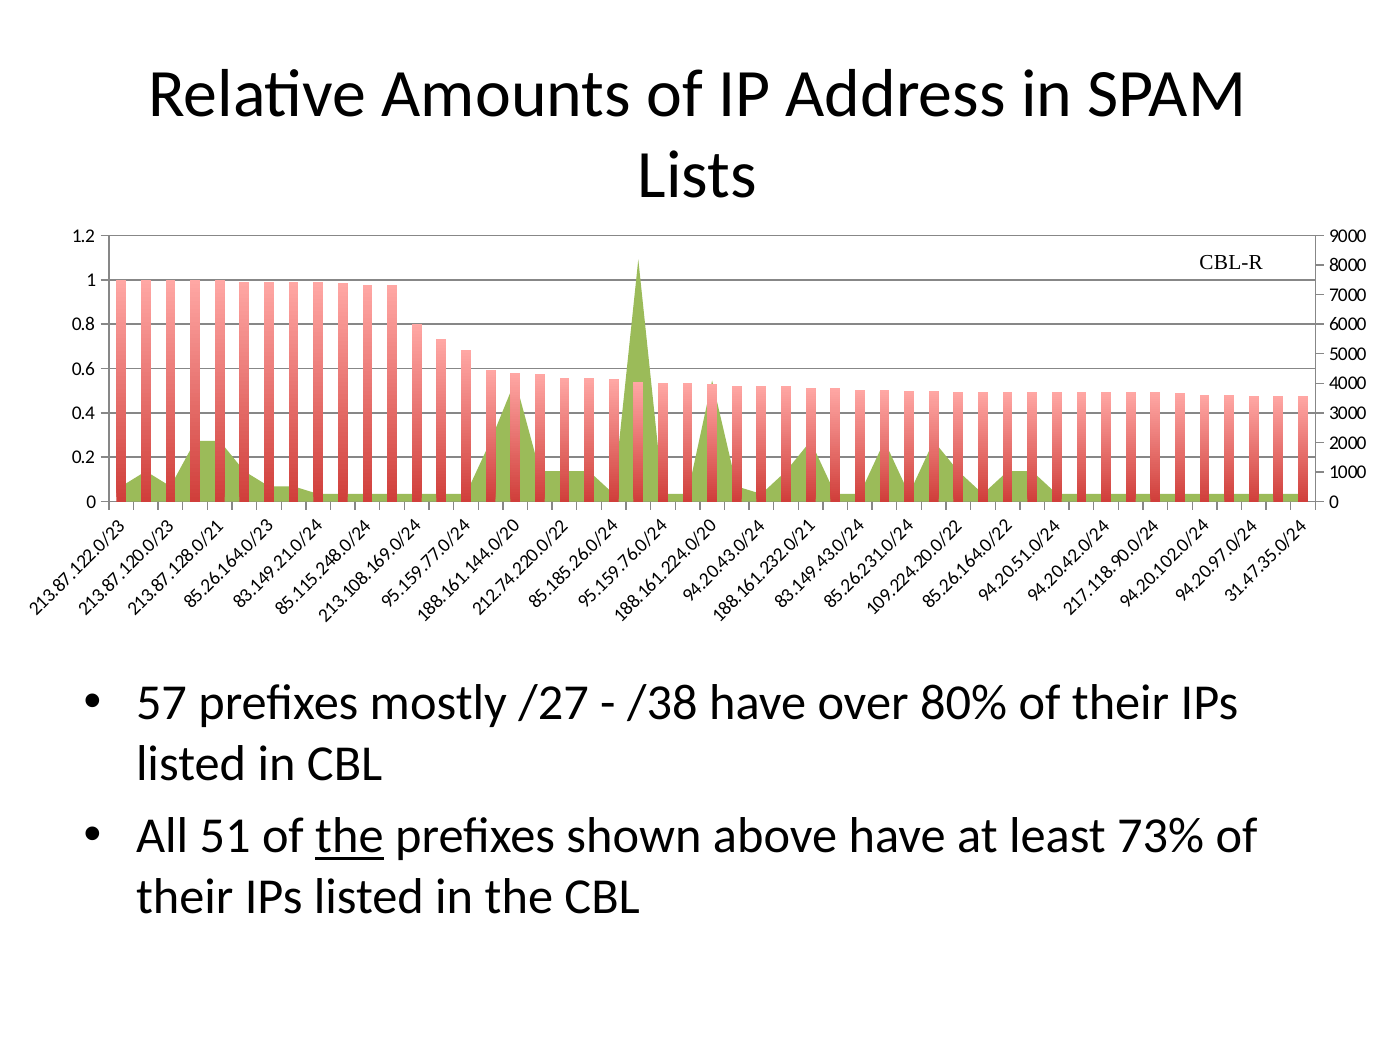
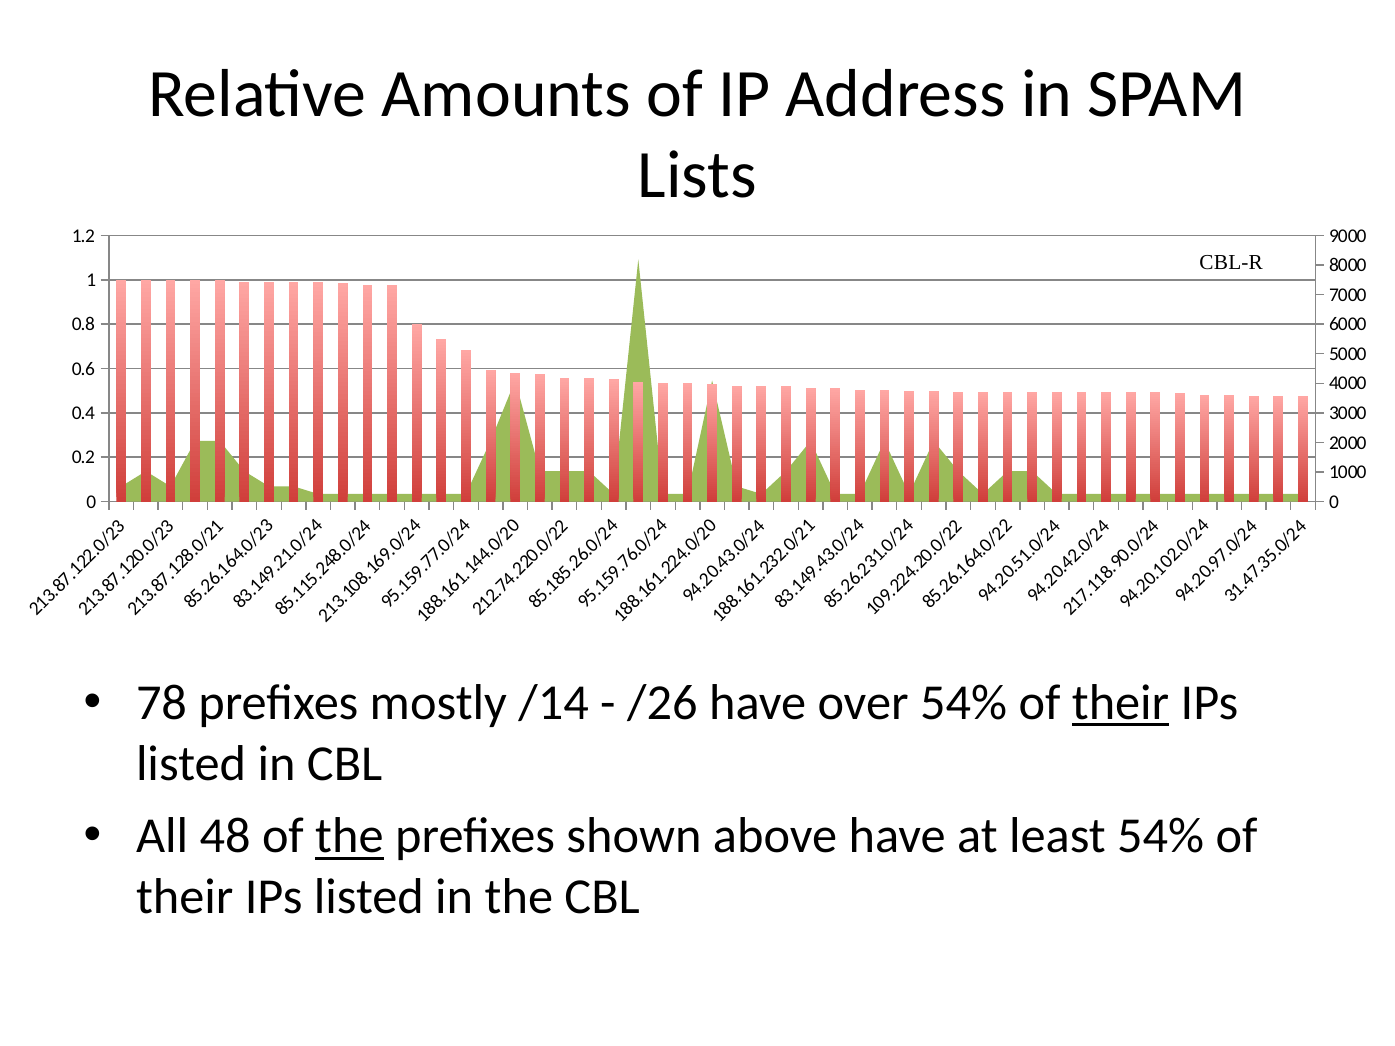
57: 57 -> 78
/27: /27 -> /14
/38: /38 -> /26
over 80%: 80% -> 54%
their at (1121, 703) underline: none -> present
51: 51 -> 48
least 73%: 73% -> 54%
